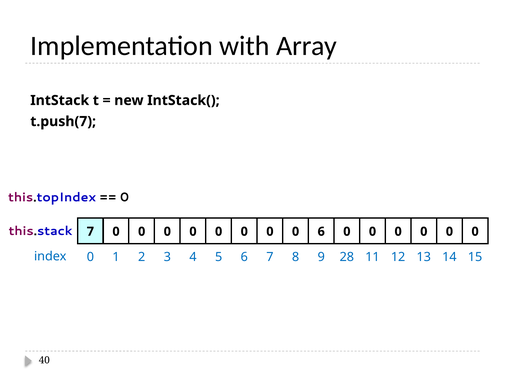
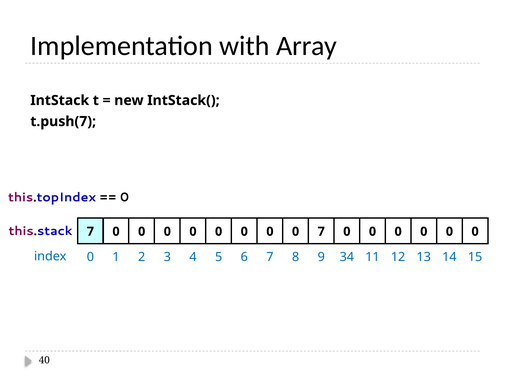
0 6: 6 -> 7
28: 28 -> 34
